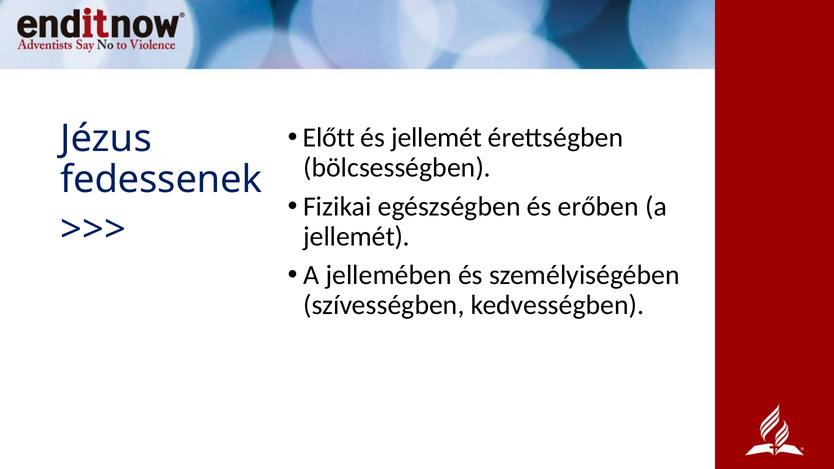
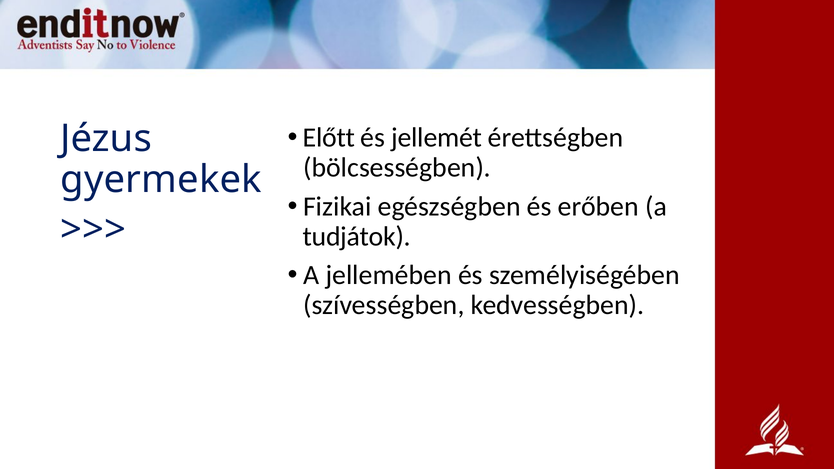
fedessenek: fedessenek -> gyermekek
jellemét at (357, 237): jellemét -> tudjátok
